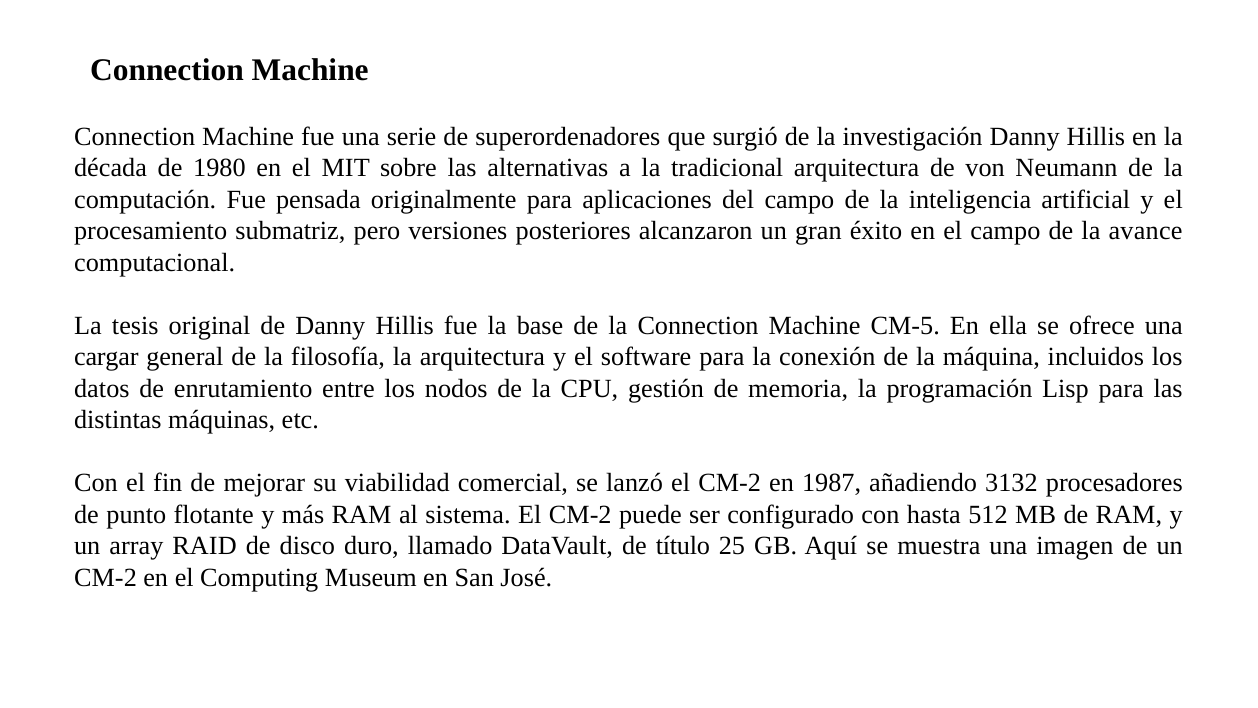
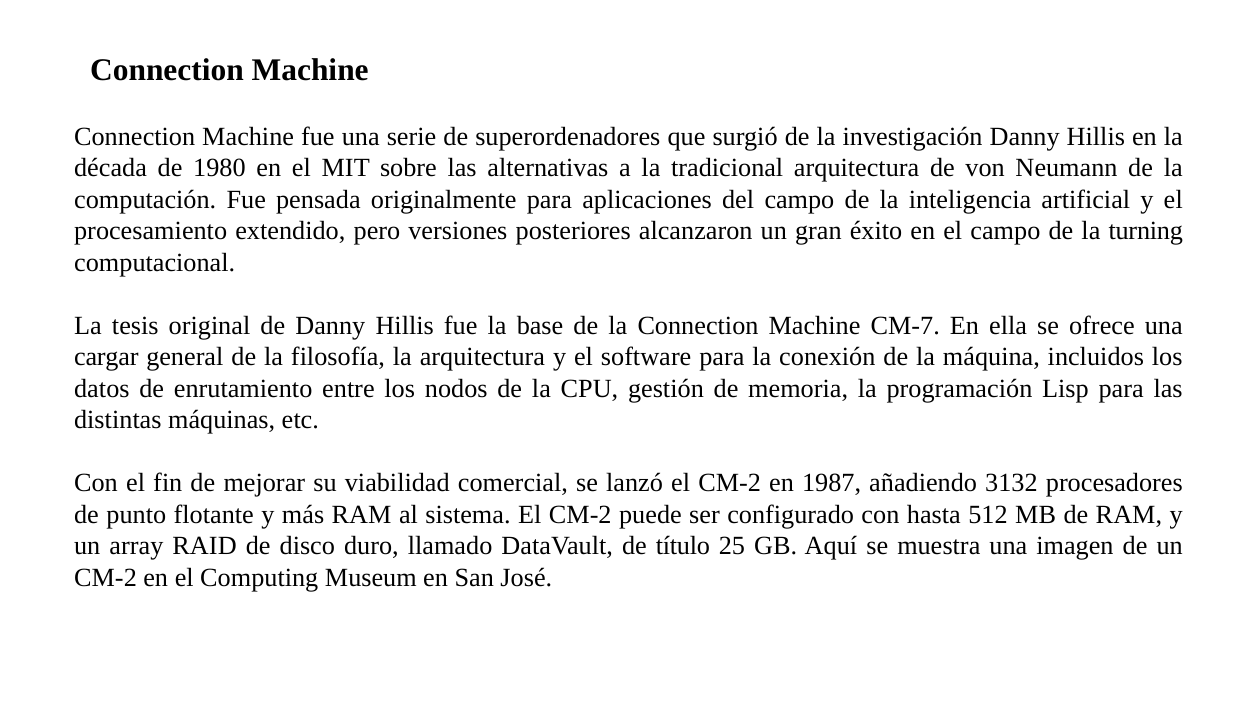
submatriz: submatriz -> extendido
avance: avance -> turning
CM-5: CM-5 -> CM-7
